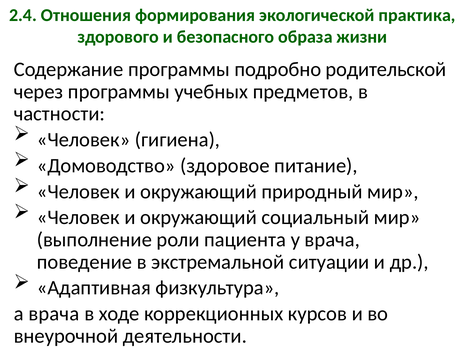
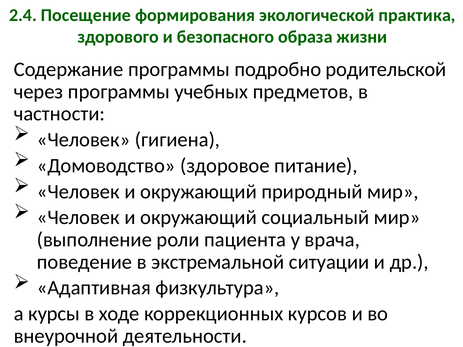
Отношения: Отношения -> Посещение
а врача: врача -> курсы
